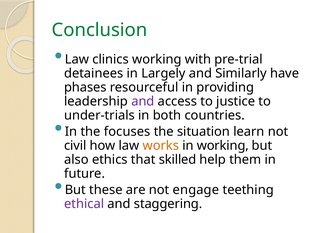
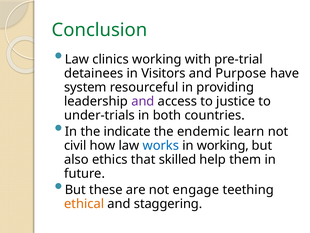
Largely: Largely -> Visitors
Similarly: Similarly -> Purpose
phases: phases -> system
focuses: focuses -> indicate
situation: situation -> endemic
works colour: orange -> blue
ethical colour: purple -> orange
